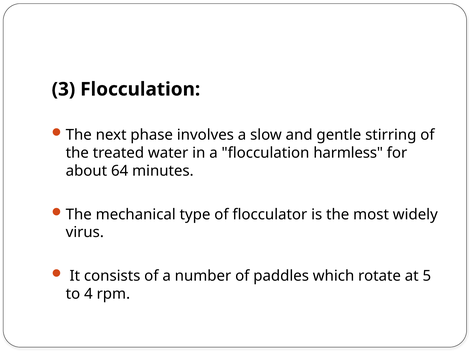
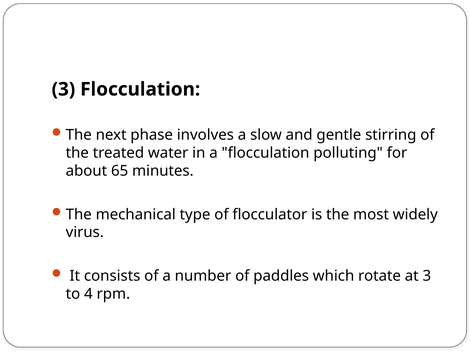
harmless: harmless -> polluting
64: 64 -> 65
at 5: 5 -> 3
